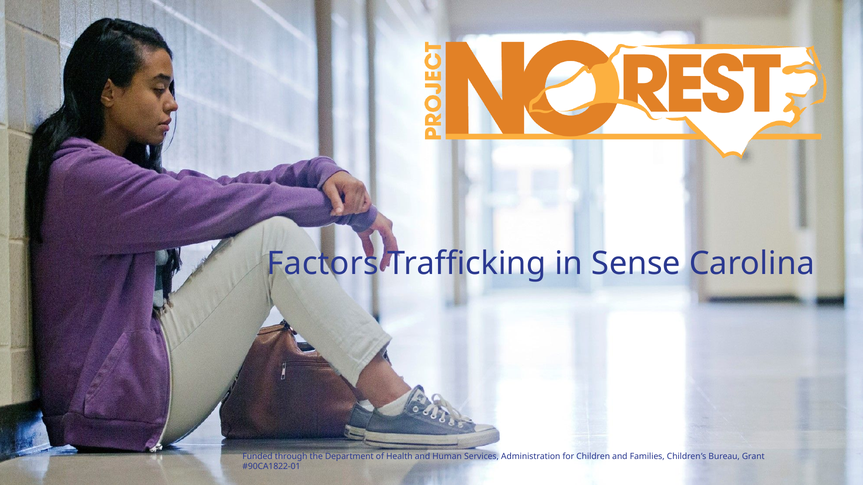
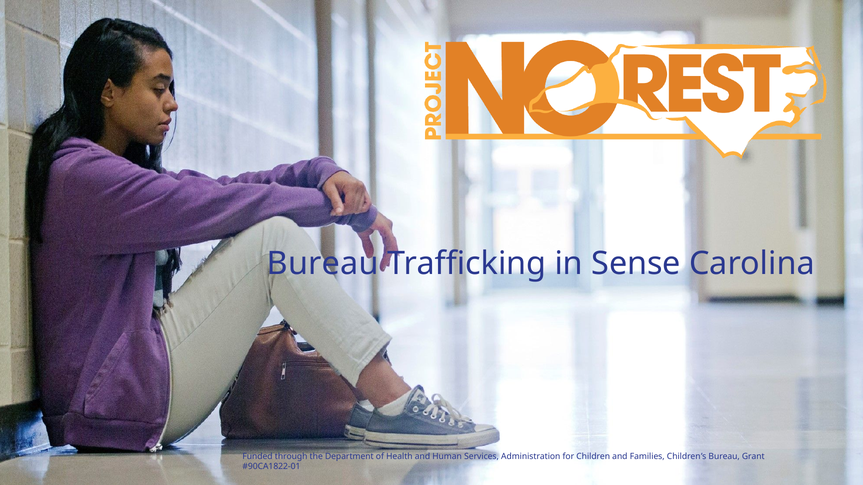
Factors at (323, 264): Factors -> Bureau
